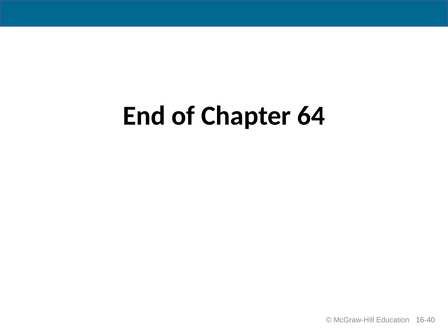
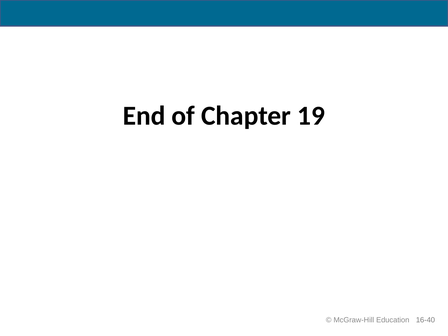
64: 64 -> 19
